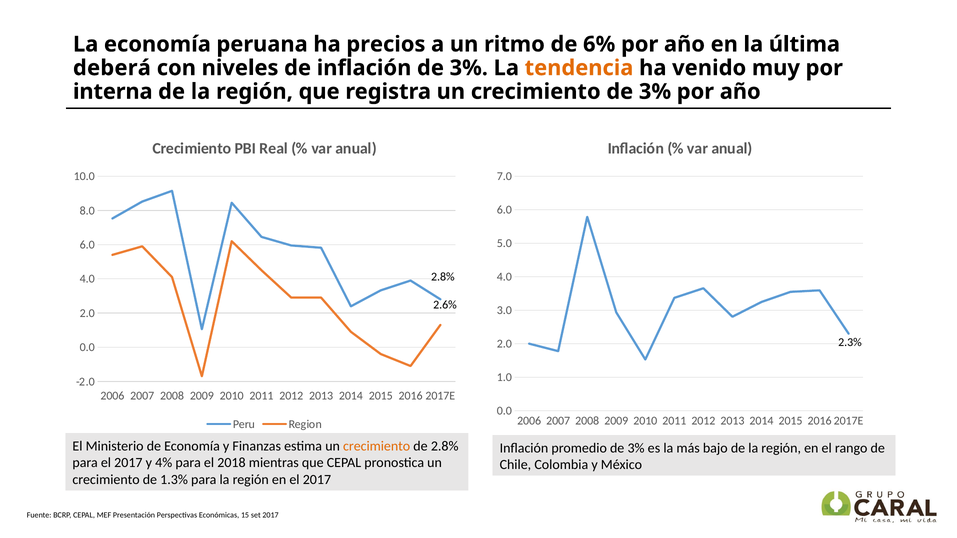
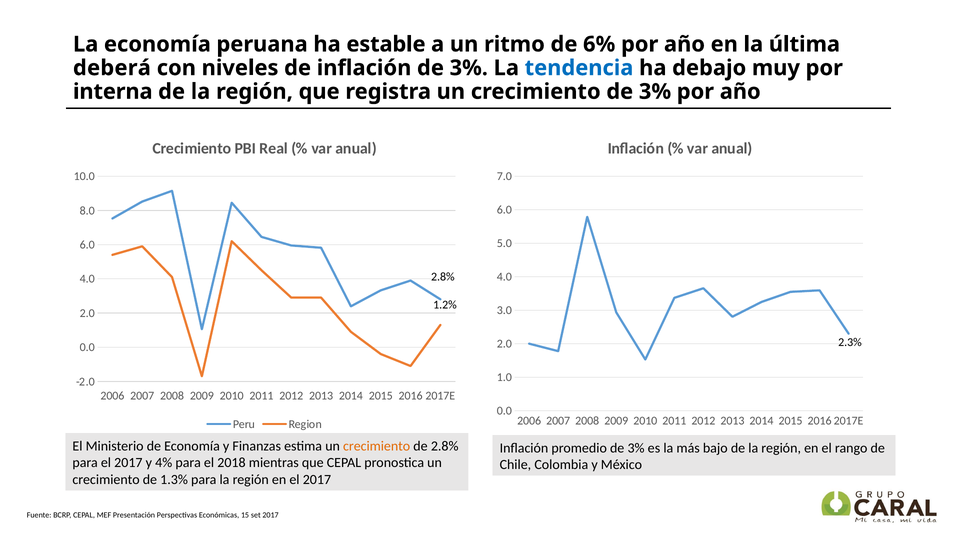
precios: precios -> estable
tendencia colour: orange -> blue
venido: venido -> debajo
2.6%: 2.6% -> 1.2%
